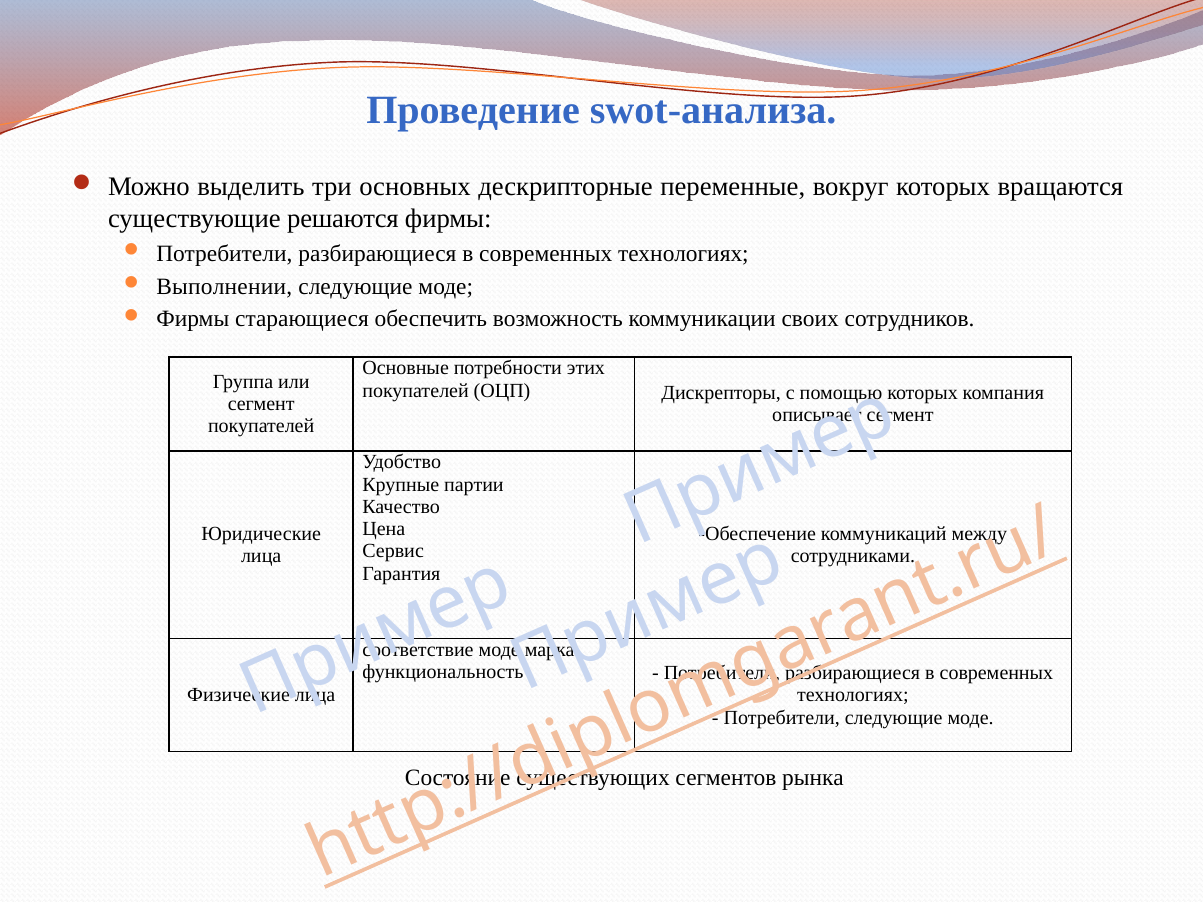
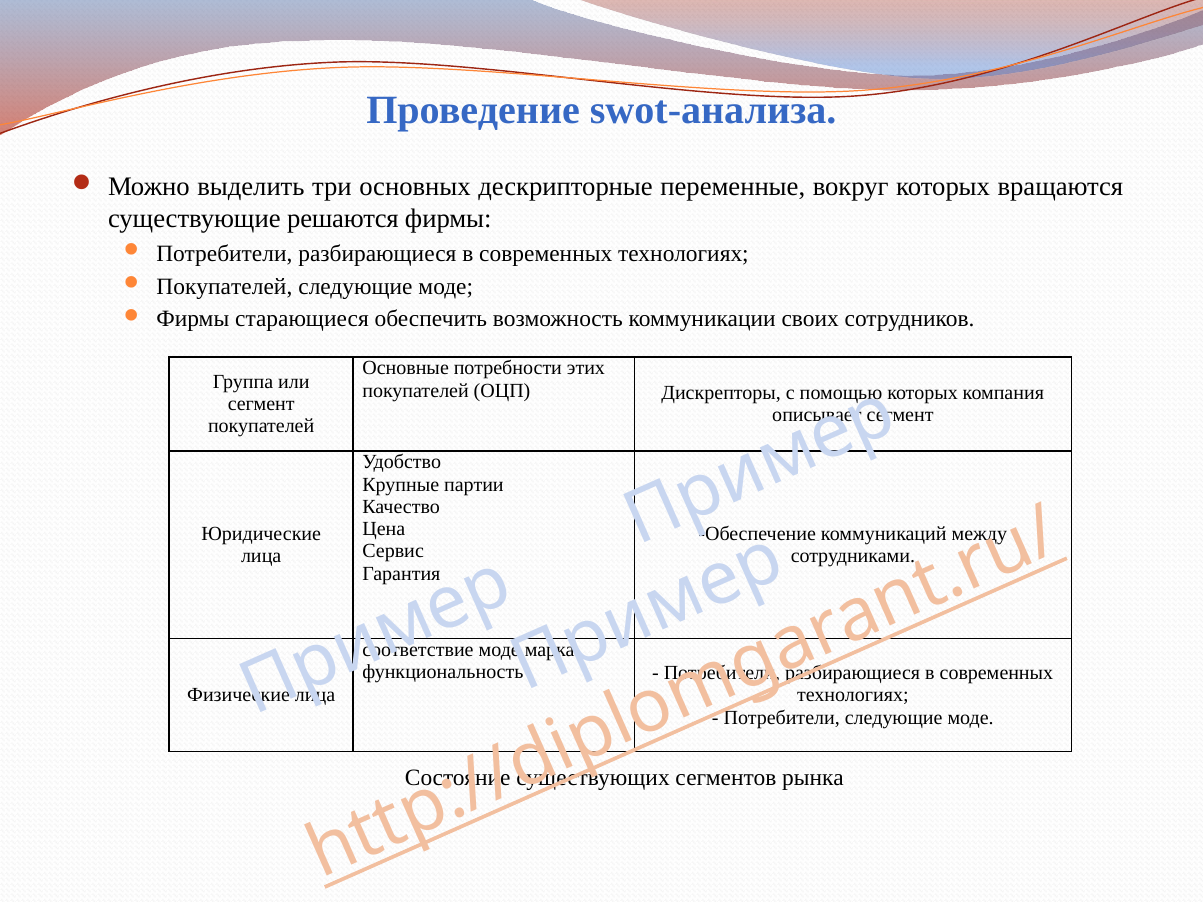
Выполнении at (224, 286): Выполнении -> Покупателей
